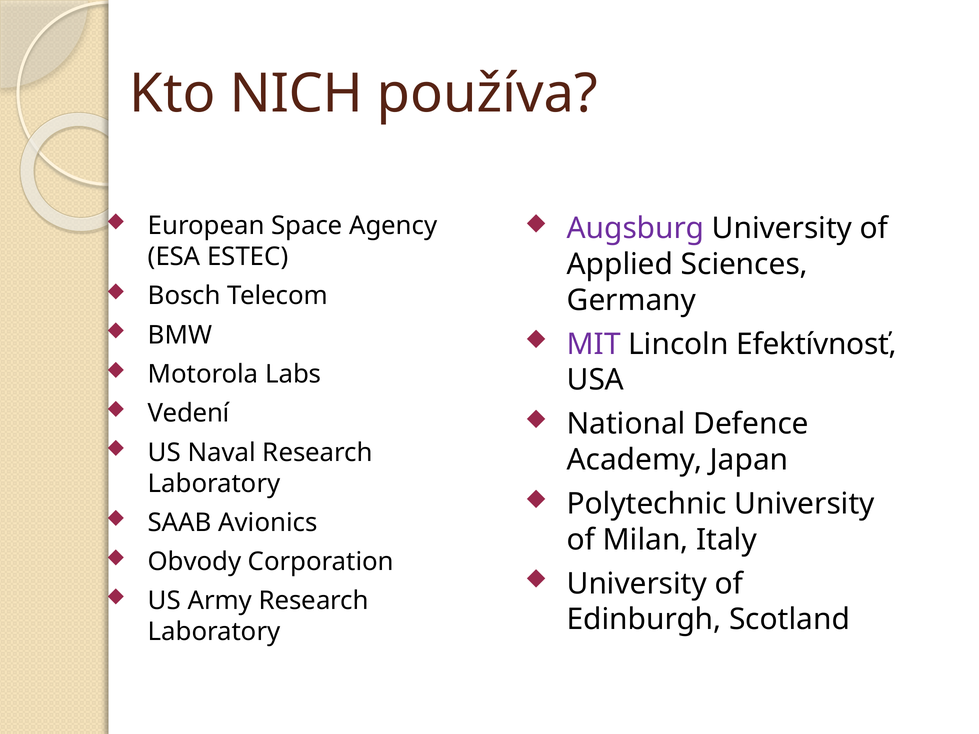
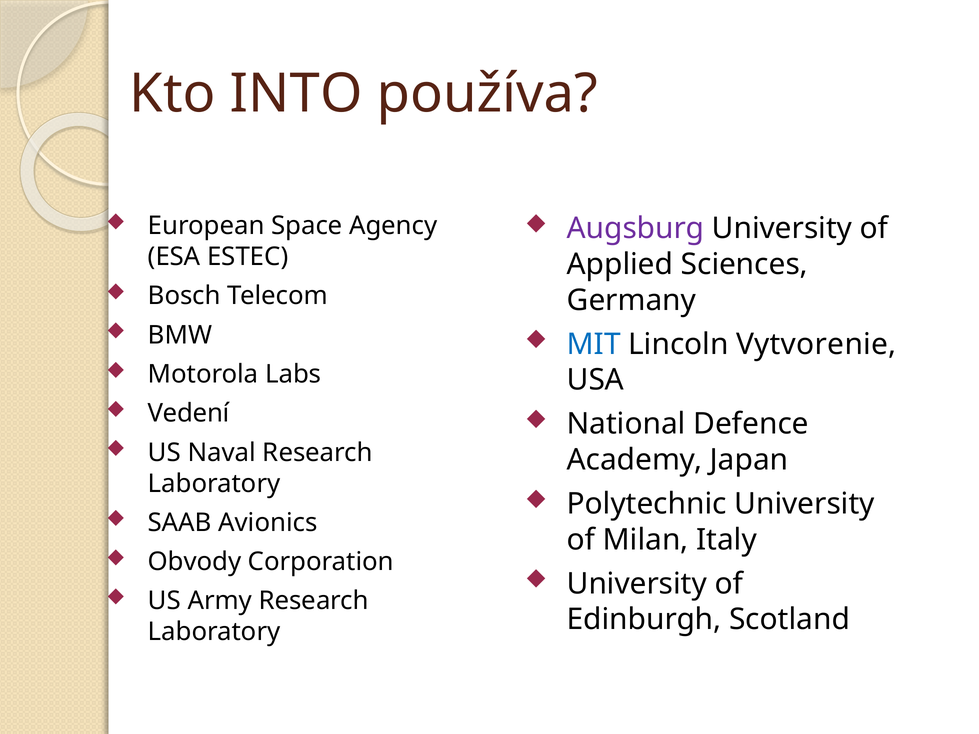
NICH: NICH -> INTO
MIT colour: purple -> blue
Efektívnosť: Efektívnosť -> Vytvorenie
